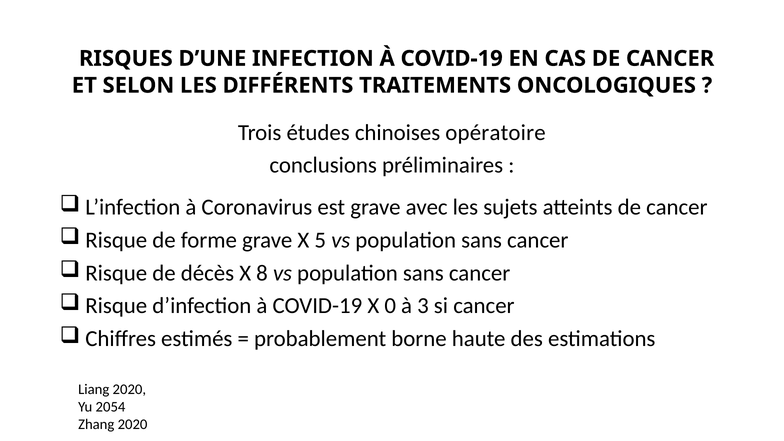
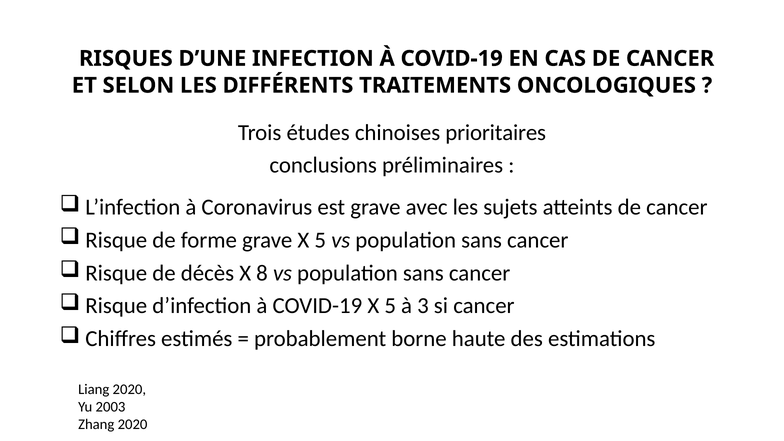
opératoire: opératoire -> prioritaires
COVID-19 X 0: 0 -> 5
2054: 2054 -> 2003
